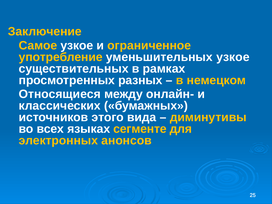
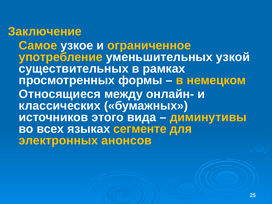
уменьшительных узкое: узкое -> узкой
разных: разных -> формы
